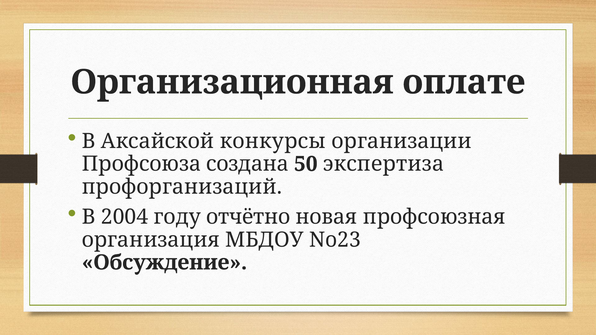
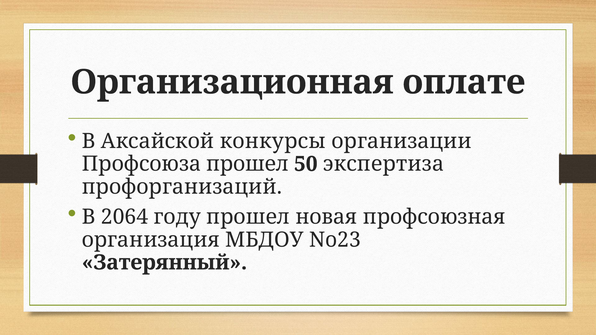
Профсоюза создана: создана -> прошел
2004: 2004 -> 2064
году отчётно: отчётно -> прошел
Обсуждение: Обсуждение -> Затерянный
